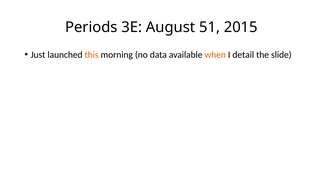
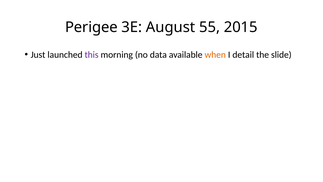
Periods: Periods -> Perigee
51: 51 -> 55
this colour: orange -> purple
